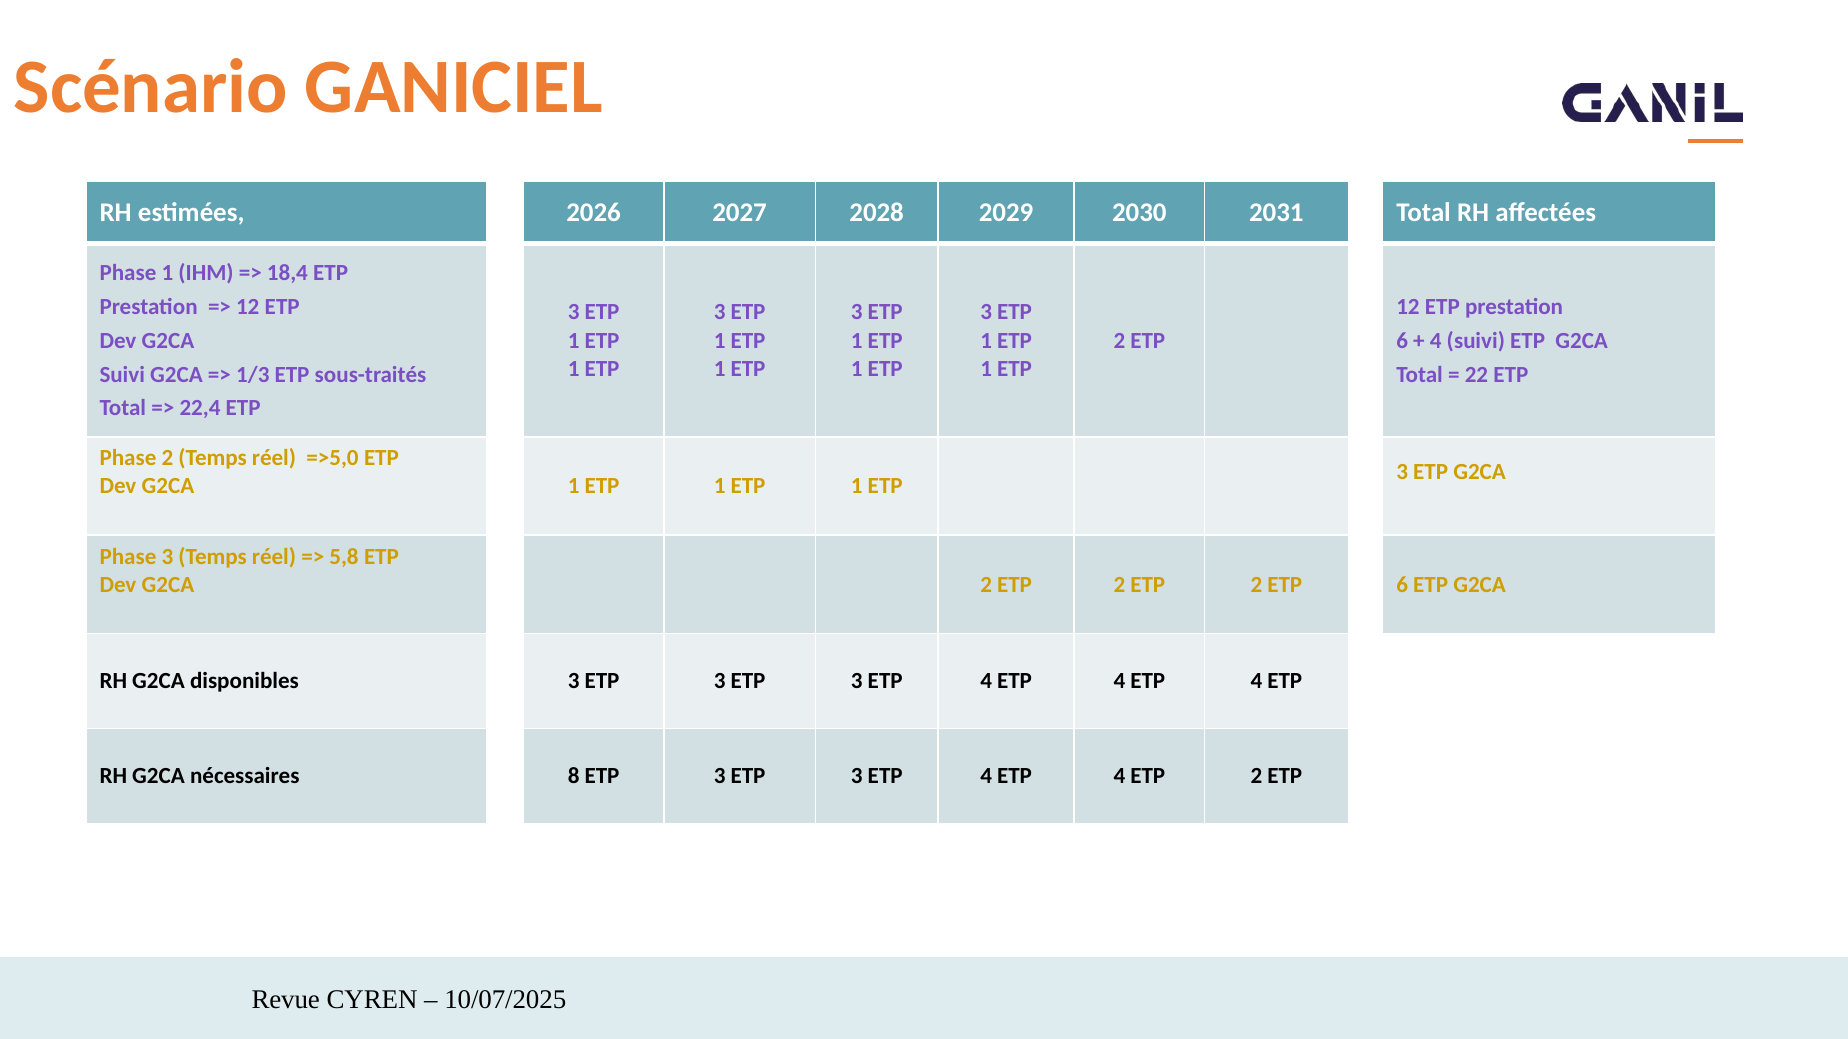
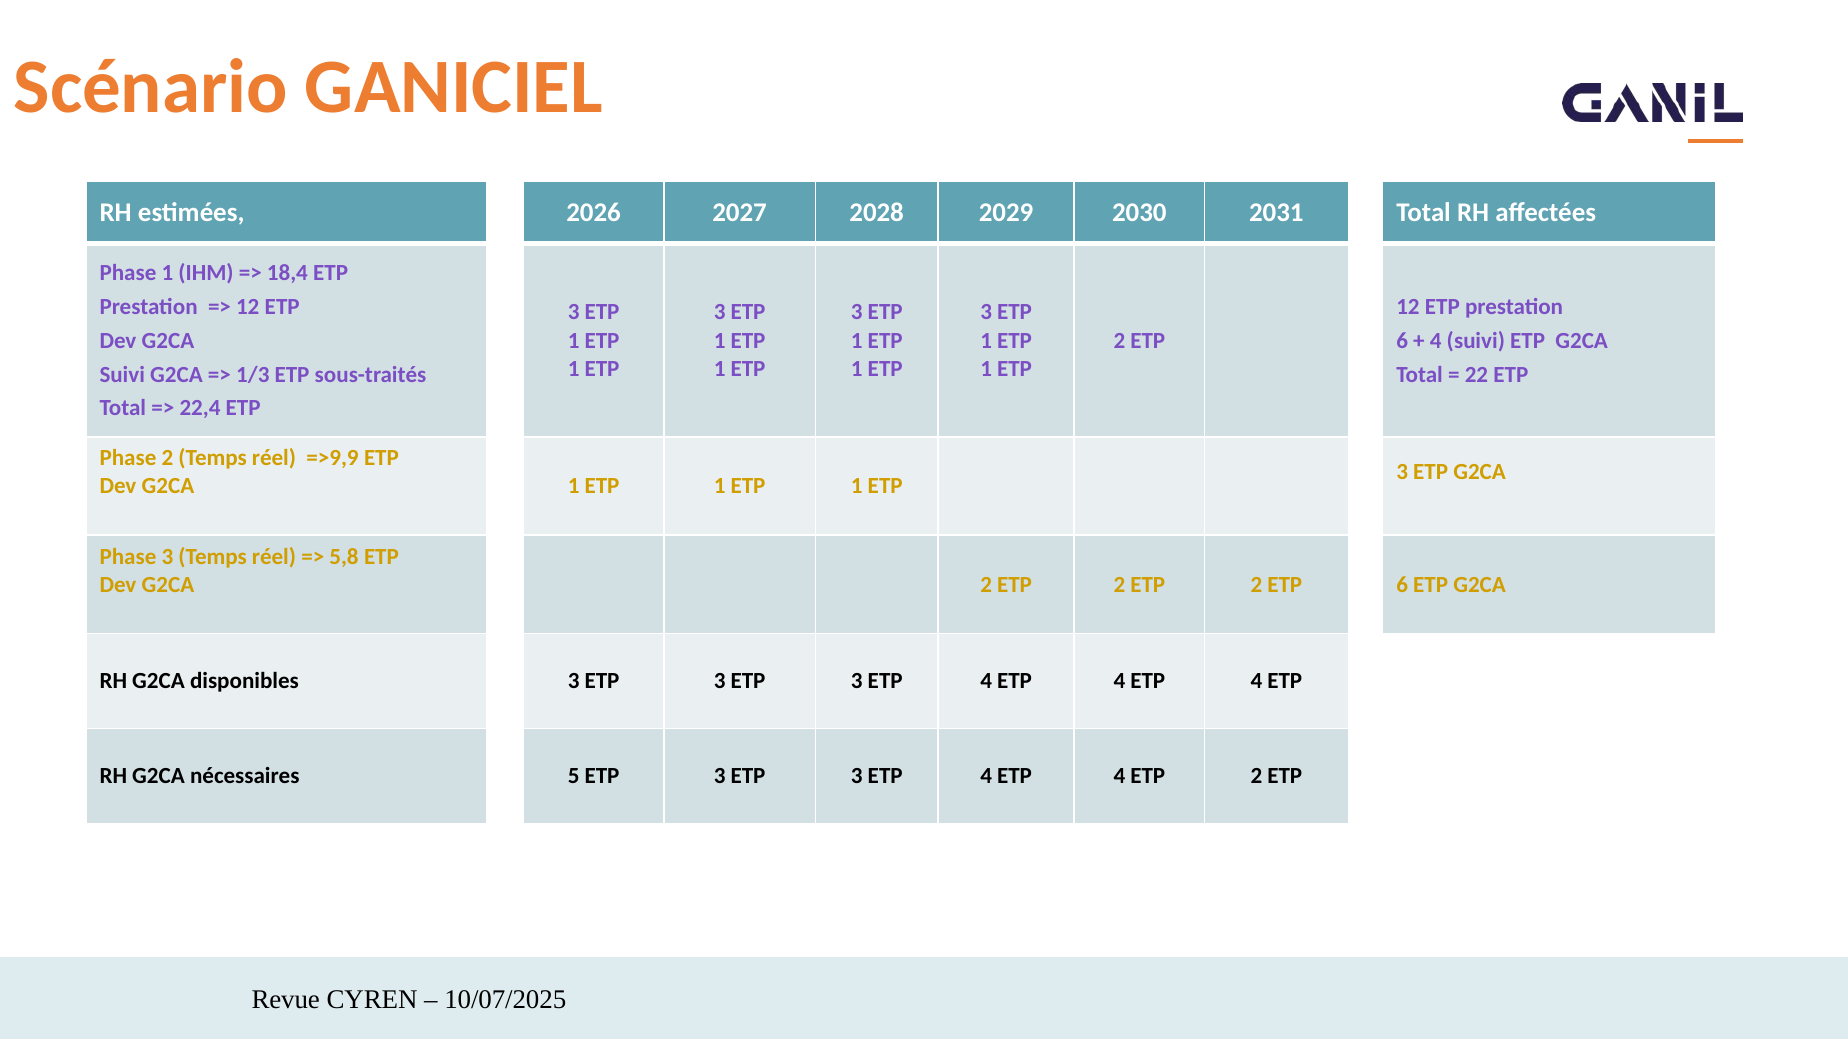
=>5,0: =>5,0 -> =>9,9
8: 8 -> 5
